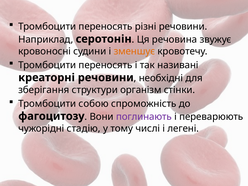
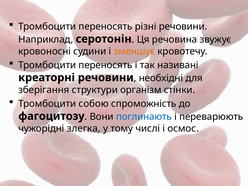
поглинають colour: purple -> blue
стадію: стадію -> злегка
легені: легені -> осмос
